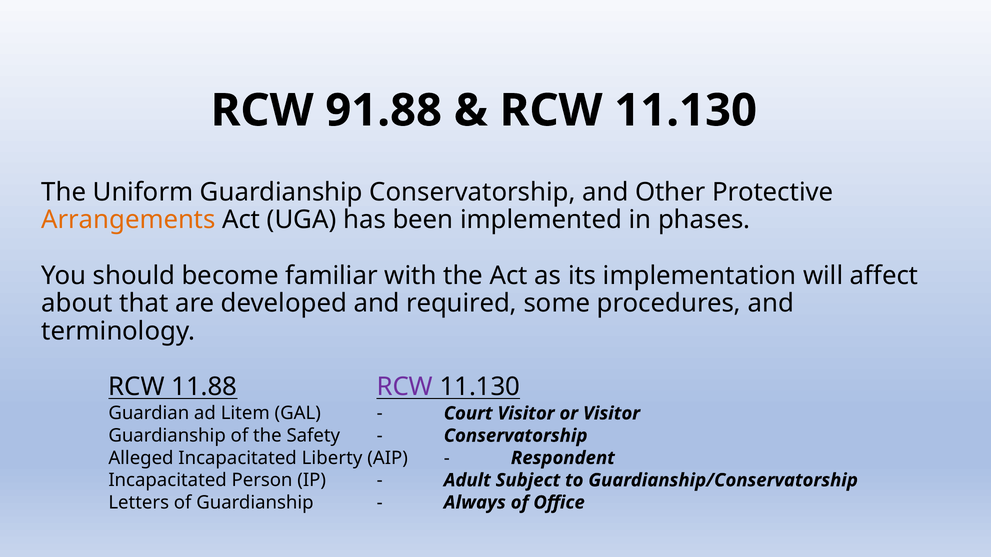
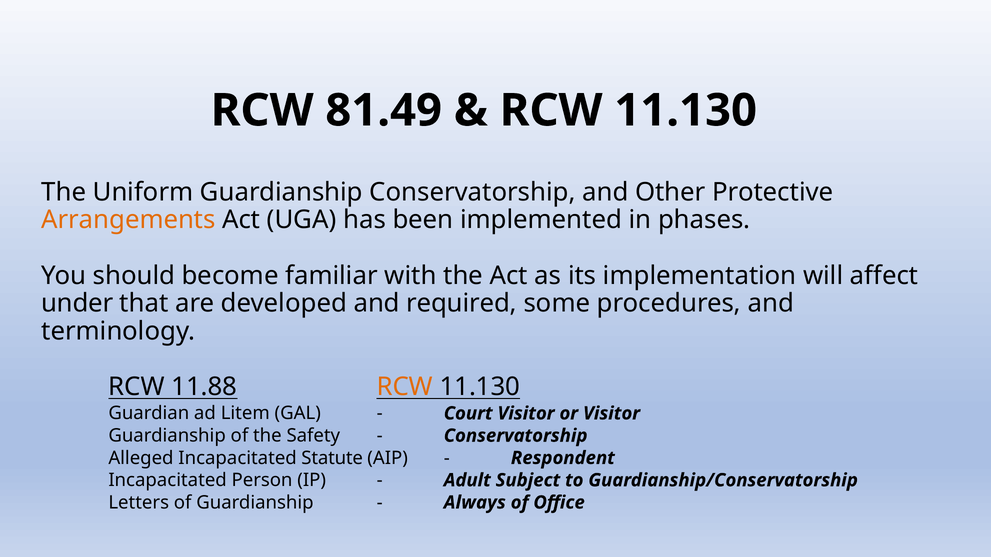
91.88: 91.88 -> 81.49
about: about -> under
RCW at (405, 387) colour: purple -> orange
Liberty: Liberty -> Statute
